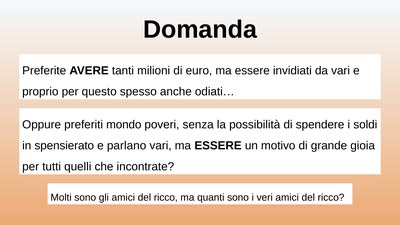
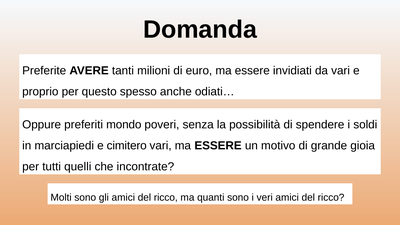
spensierato: spensierato -> marciapiedi
parlano: parlano -> cimitero
